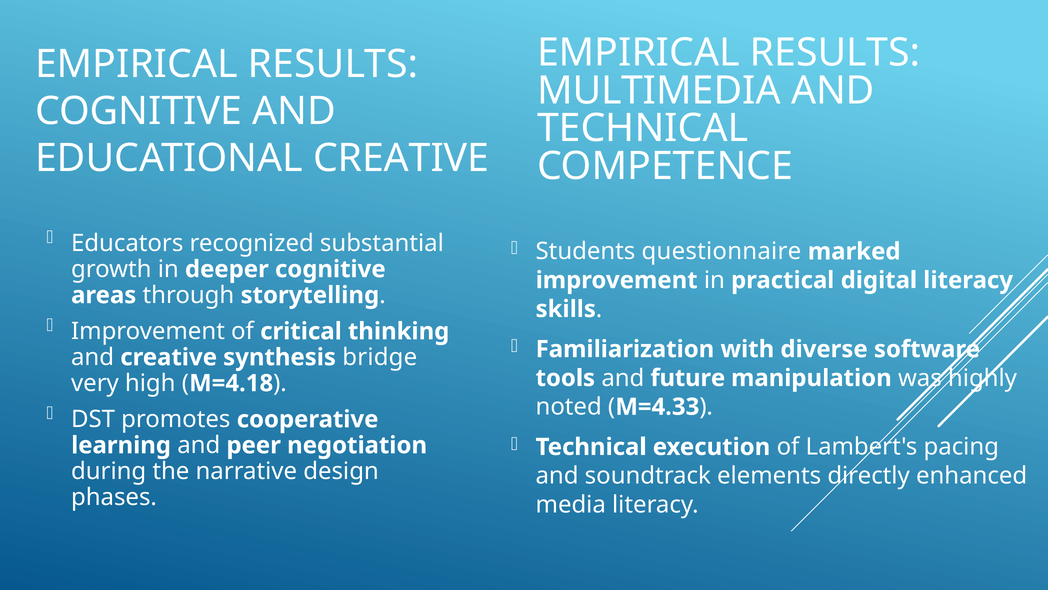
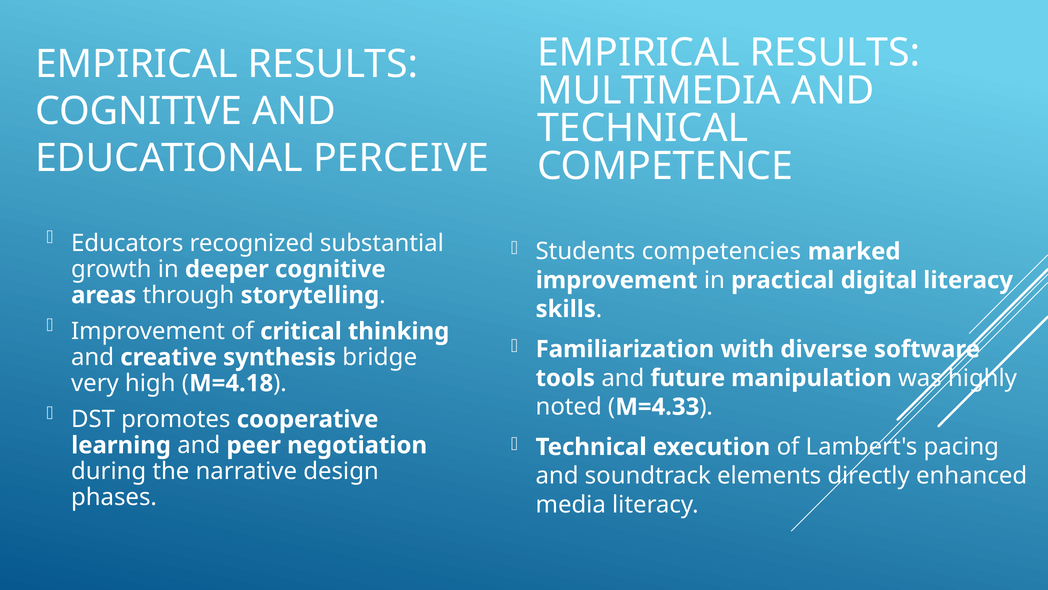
EDUCATIONAL CREATIVE: CREATIVE -> PERCEIVE
questionnaire: questionnaire -> competencies
